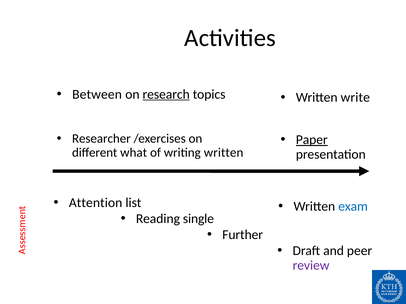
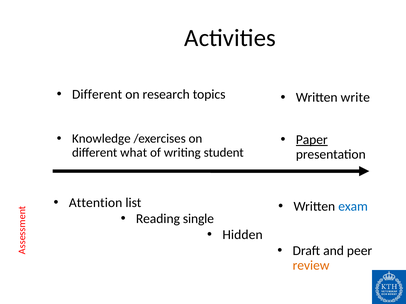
Between at (97, 94): Between -> Different
research underline: present -> none
Researcher: Researcher -> Knowledge
writing written: written -> student
Further: Further -> Hidden
review colour: purple -> orange
